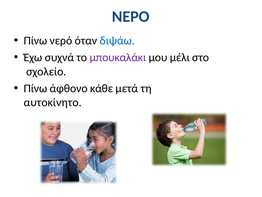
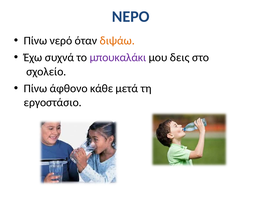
διψάω colour: blue -> orange
μέλι: μέλι -> δεις
αυτοκίνητο: αυτοκίνητο -> εργοστάσιο
